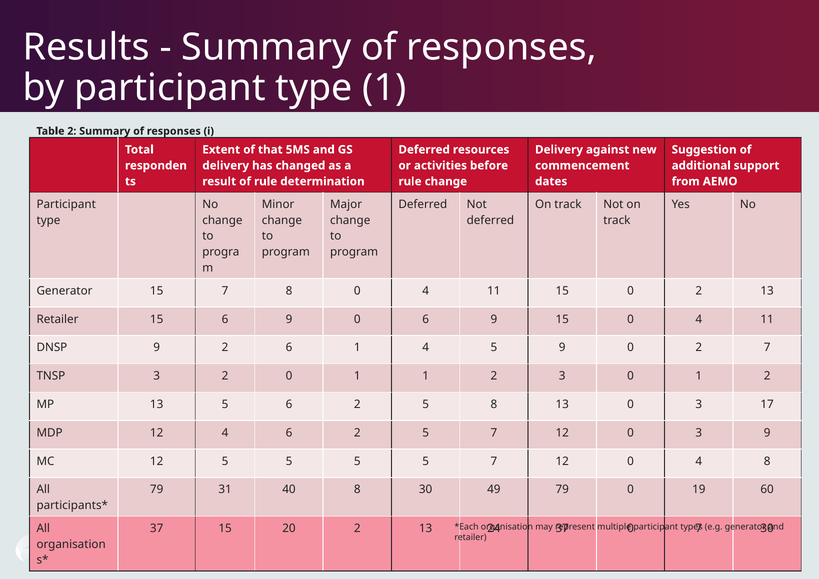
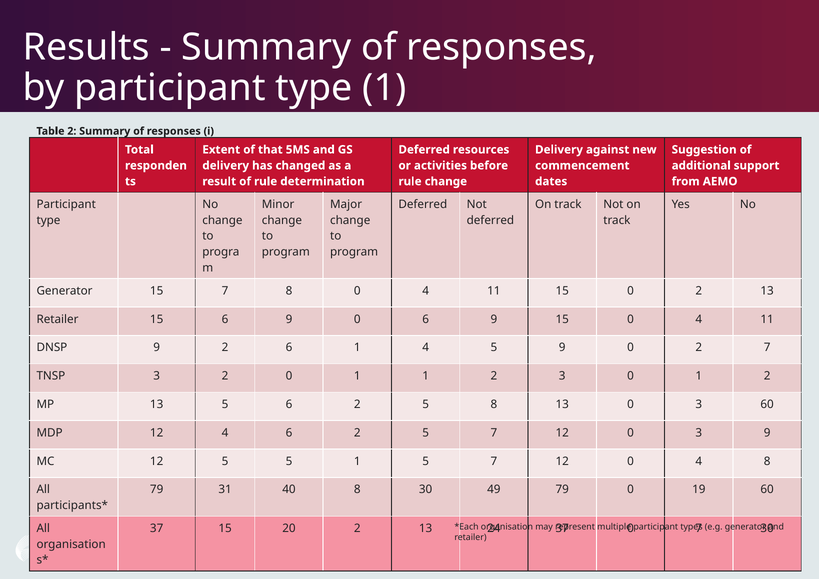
3 17: 17 -> 60
12 5 5 5: 5 -> 1
